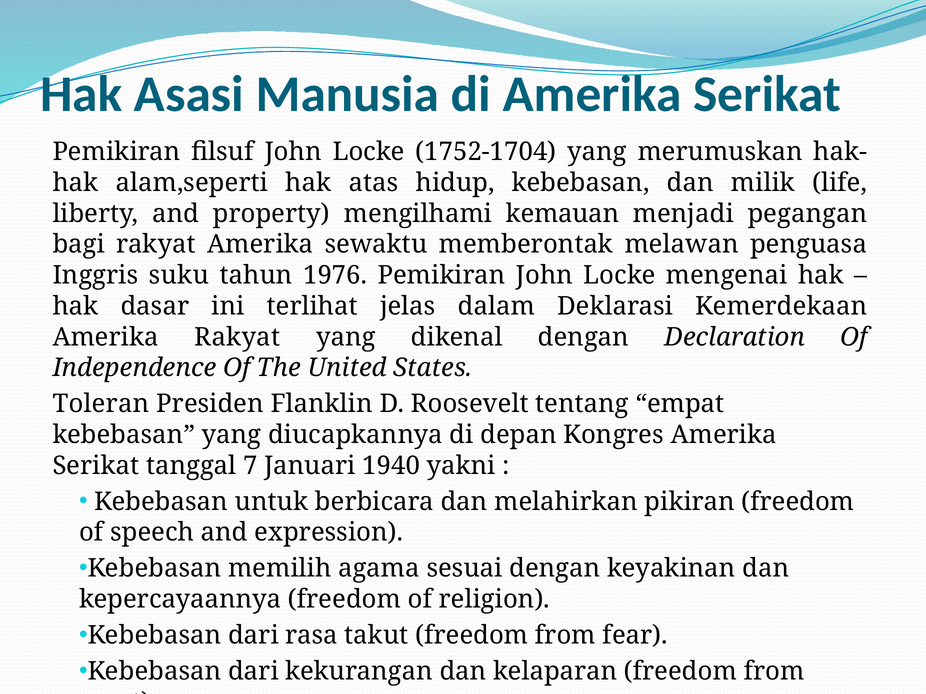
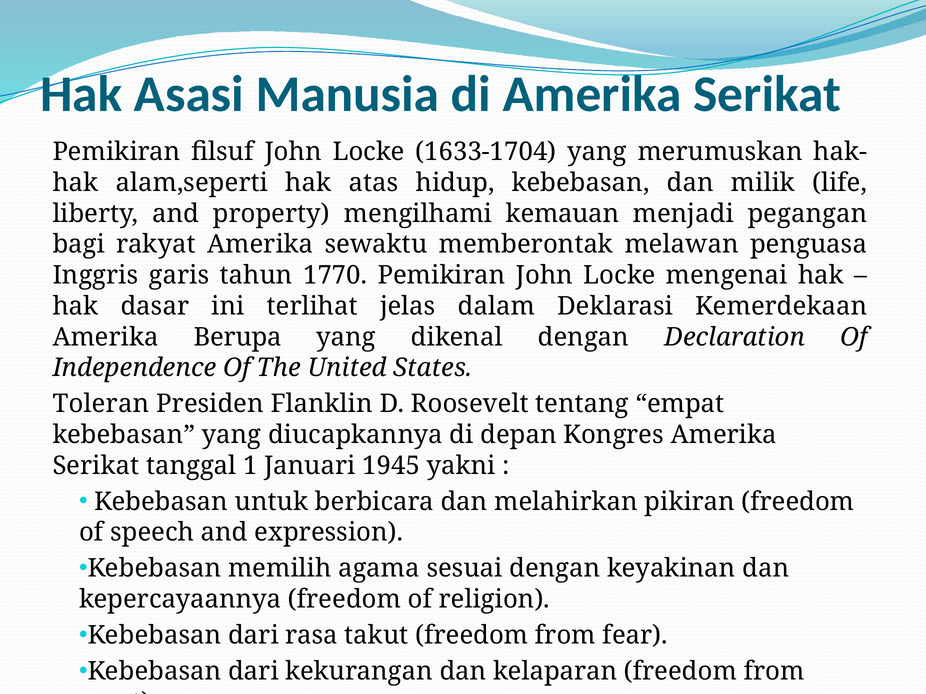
1752-1704: 1752-1704 -> 1633-1704
suku: suku -> garis
1976: 1976 -> 1770
Amerika Rakyat: Rakyat -> Berupa
7: 7 -> 1
1940: 1940 -> 1945
